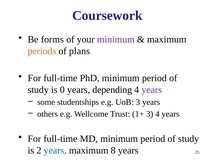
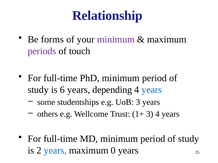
Coursework: Coursework -> Relationship
periods colour: orange -> purple
plans: plans -> touch
0: 0 -> 6
years at (152, 90) colour: purple -> blue
8: 8 -> 0
